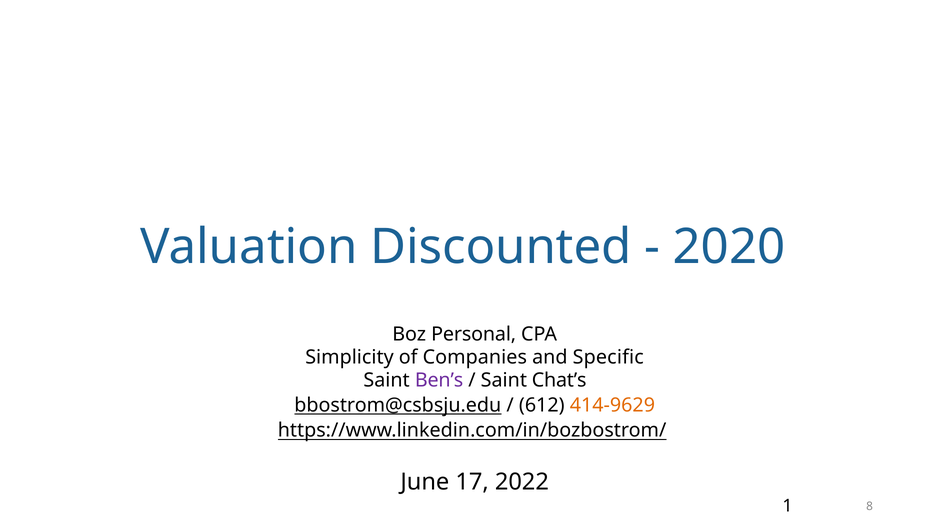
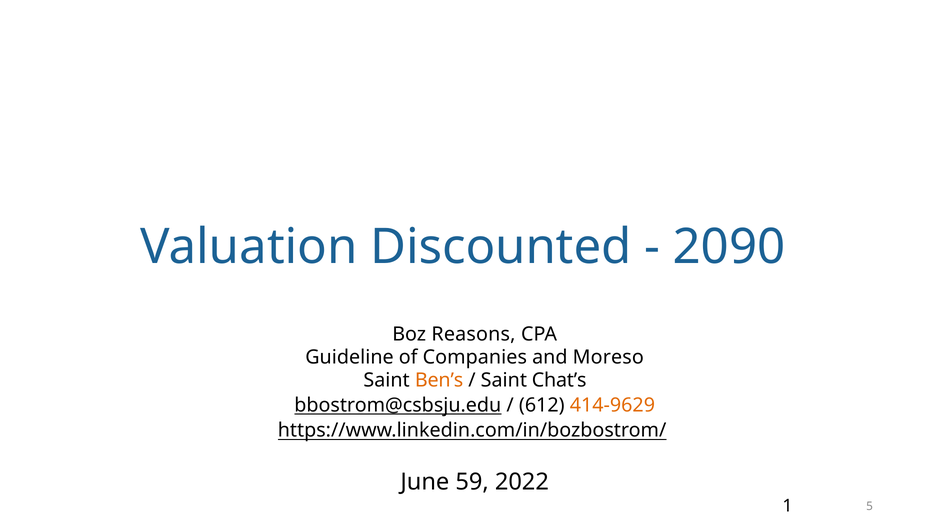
2020: 2020 -> 2090
Personal: Personal -> Reasons
Simplicity: Simplicity -> Guideline
Specific: Specific -> Moreso
Ben’s colour: purple -> orange
17: 17 -> 59
8: 8 -> 5
